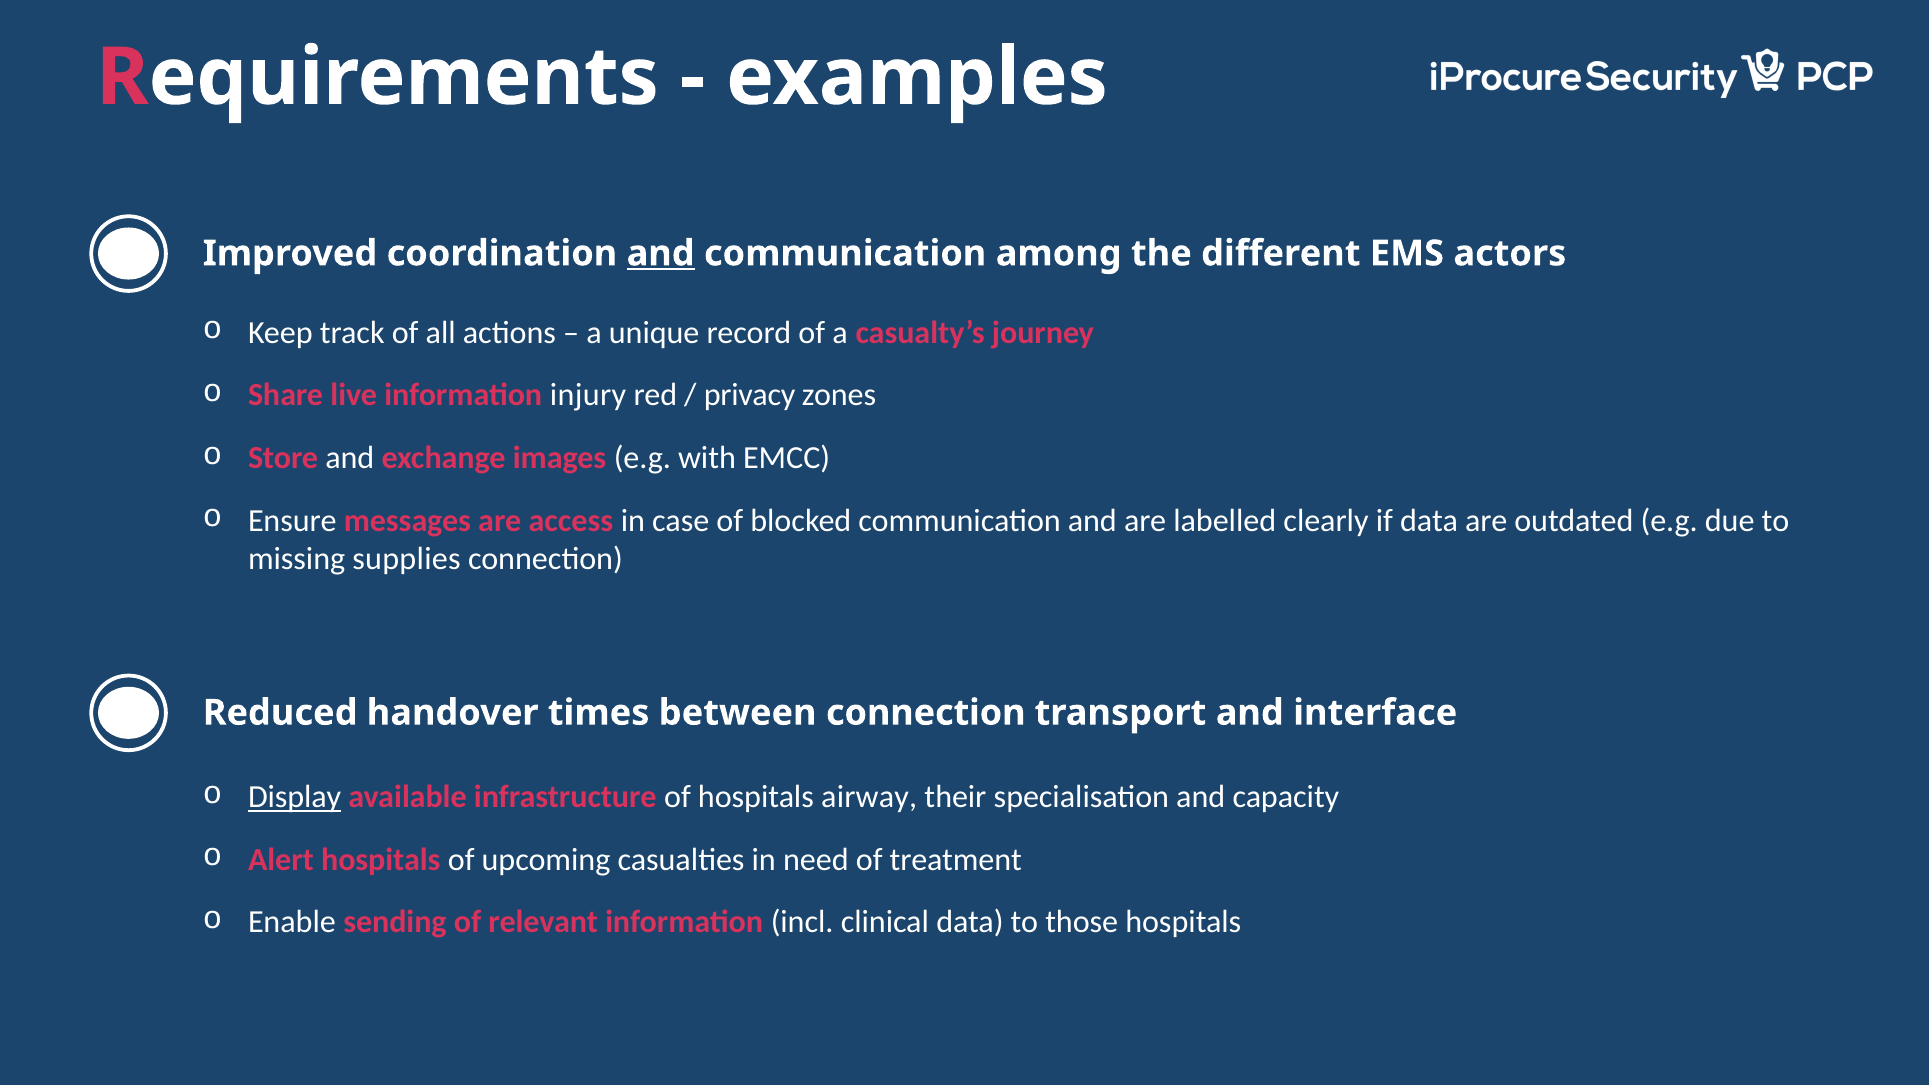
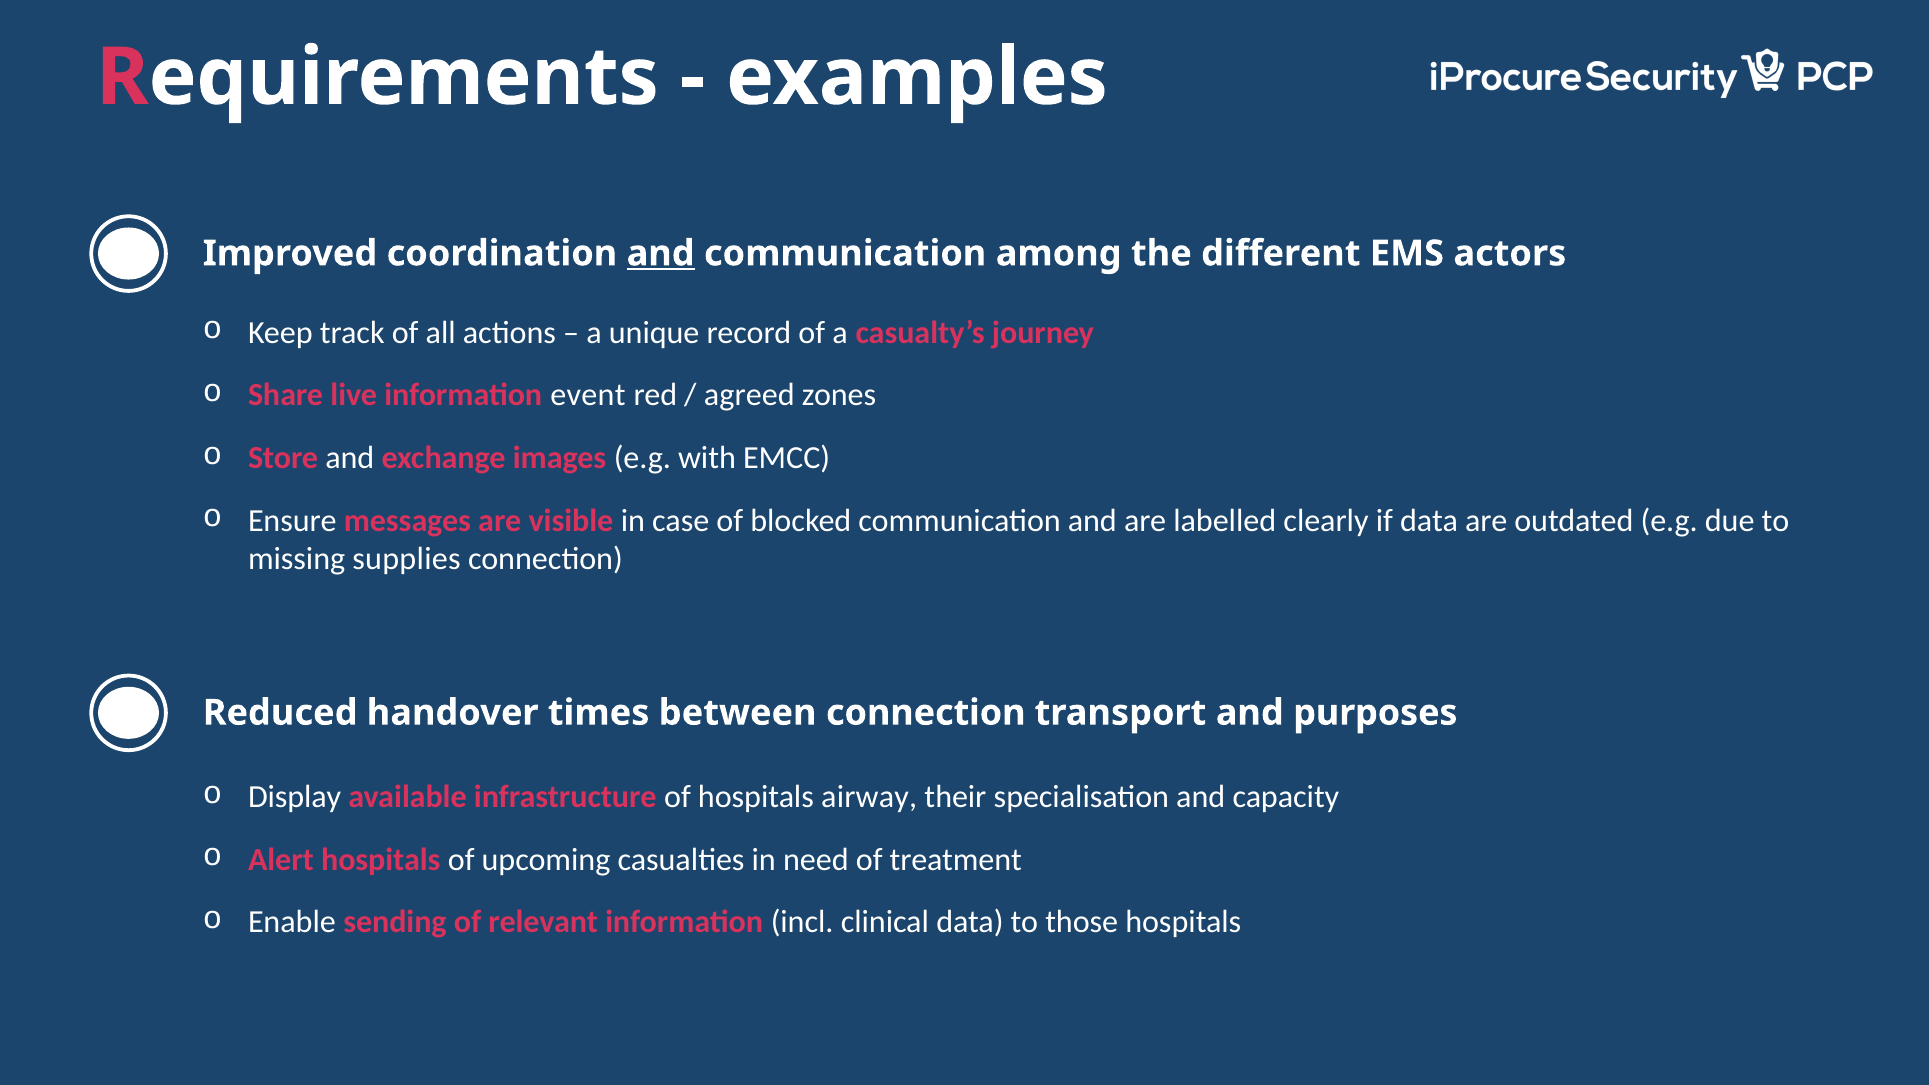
injury: injury -> event
privacy: privacy -> agreed
access: access -> visible
interface: interface -> purposes
Display underline: present -> none
